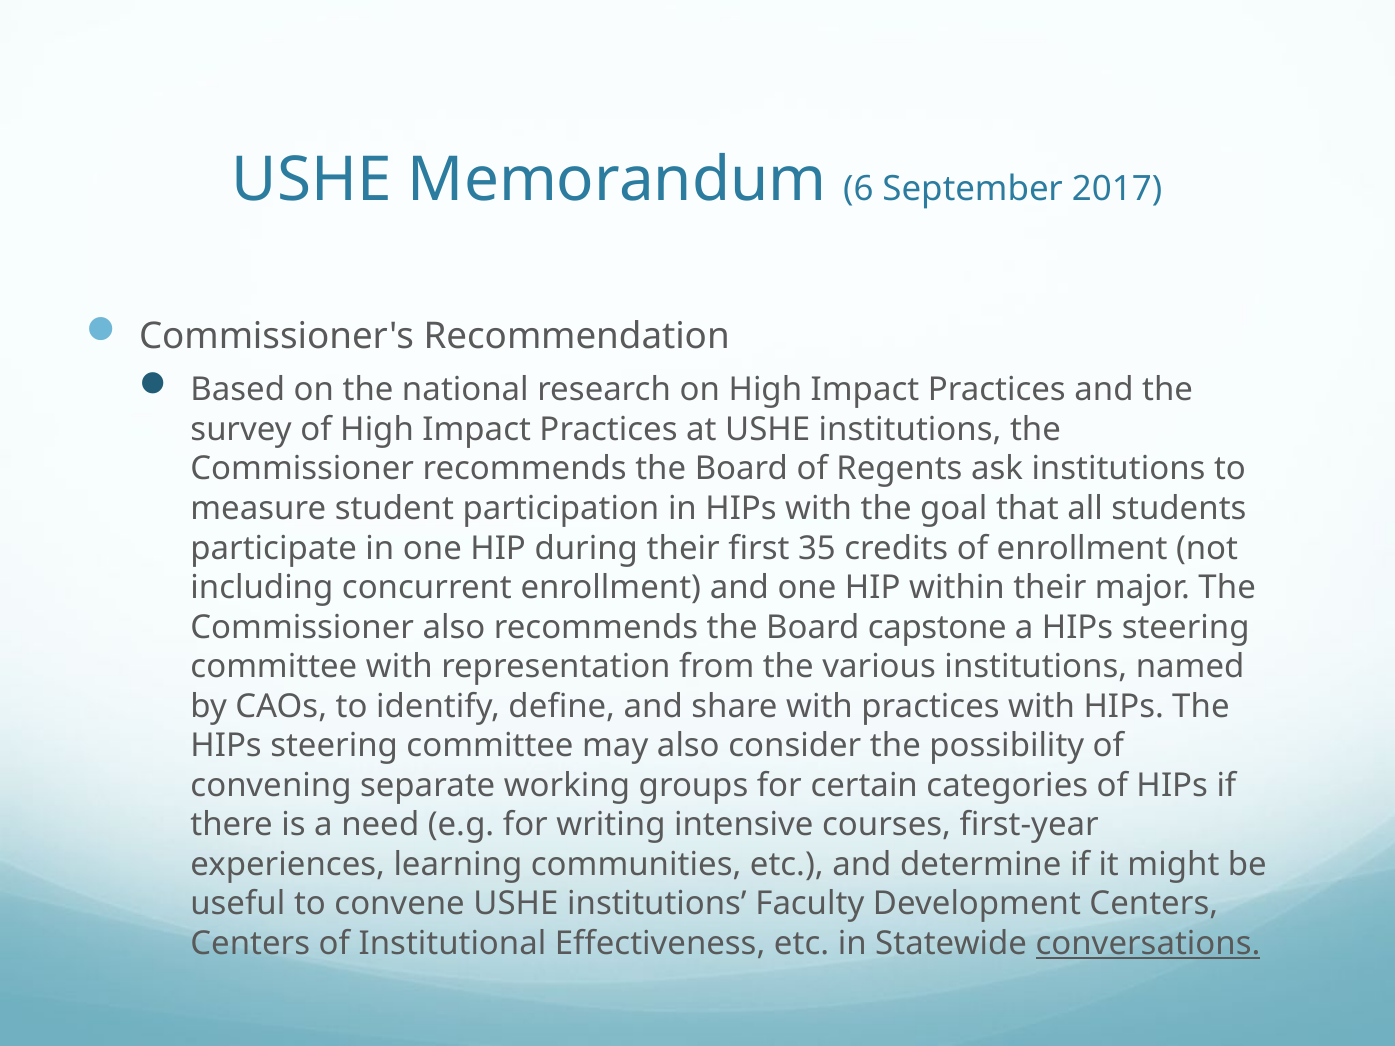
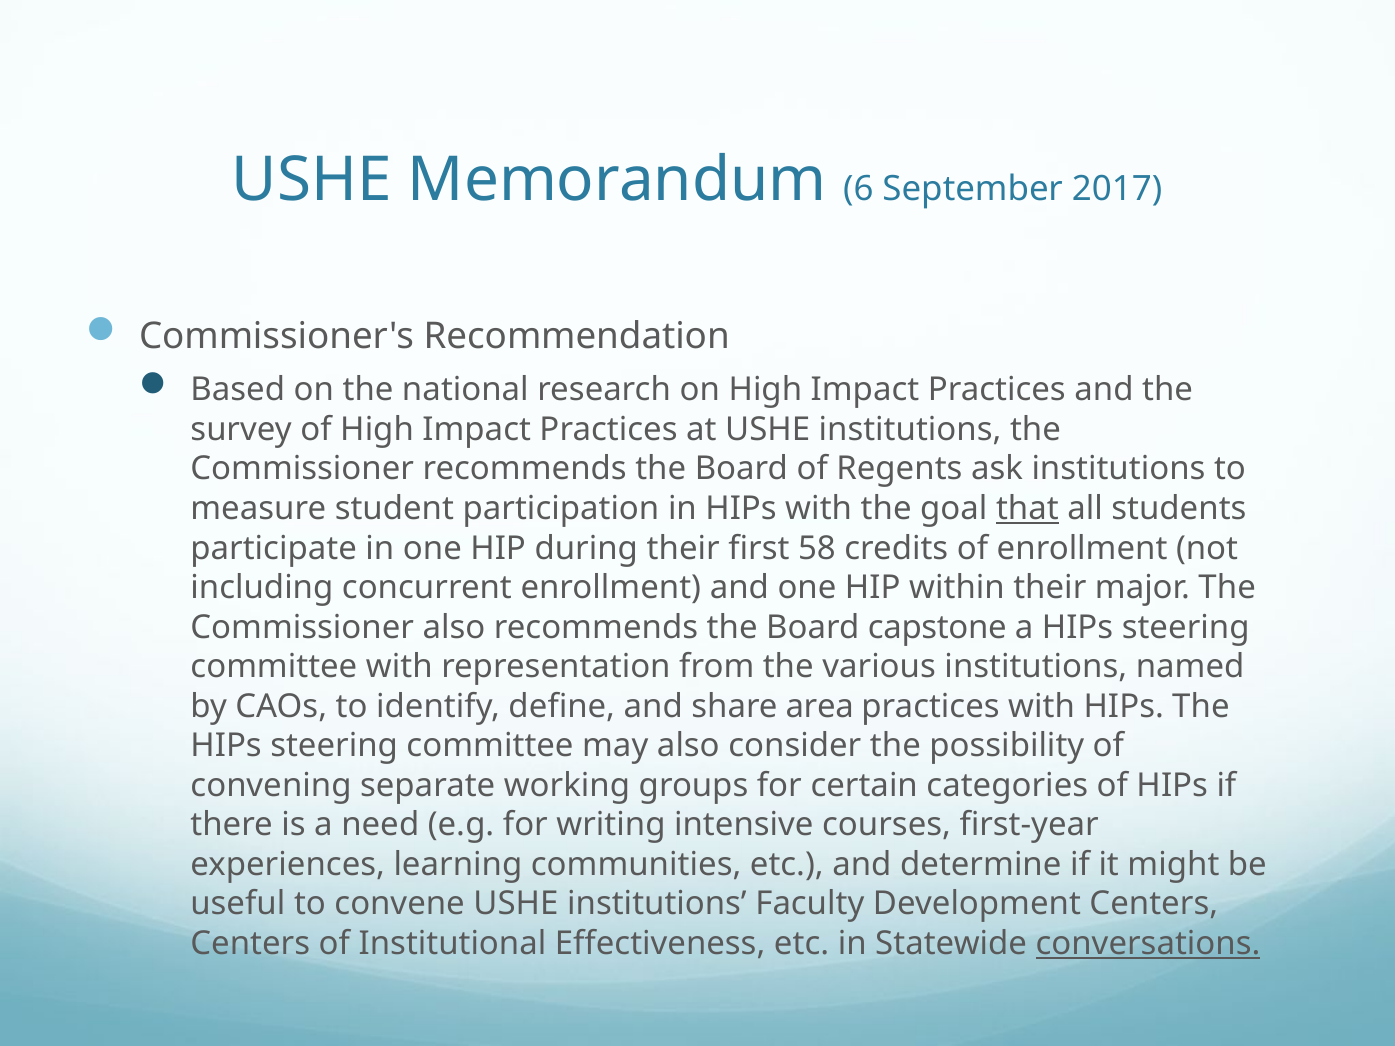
that underline: none -> present
35: 35 -> 58
share with: with -> area
